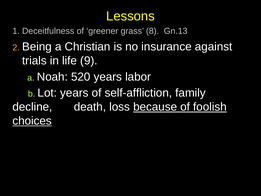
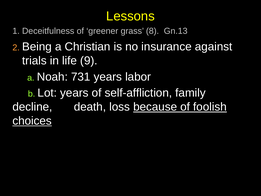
520: 520 -> 731
